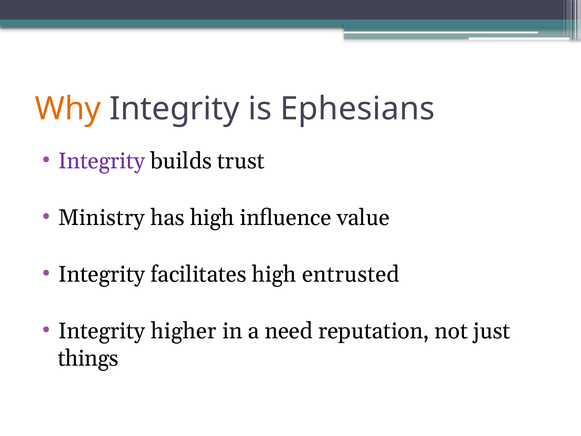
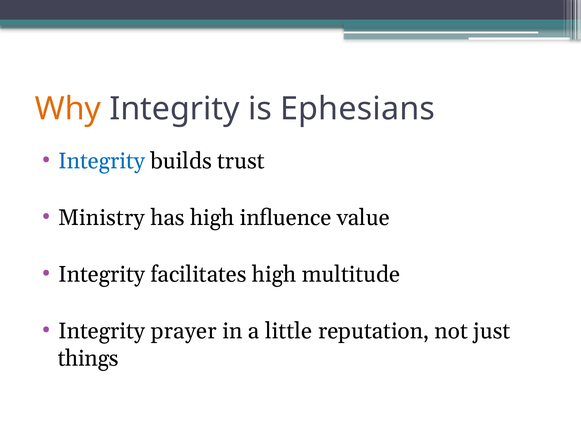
Integrity at (101, 161) colour: purple -> blue
entrusted: entrusted -> multitude
higher: higher -> prayer
need: need -> little
